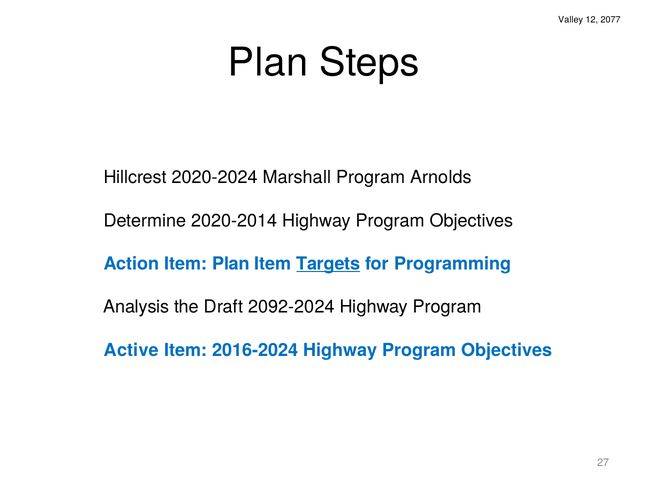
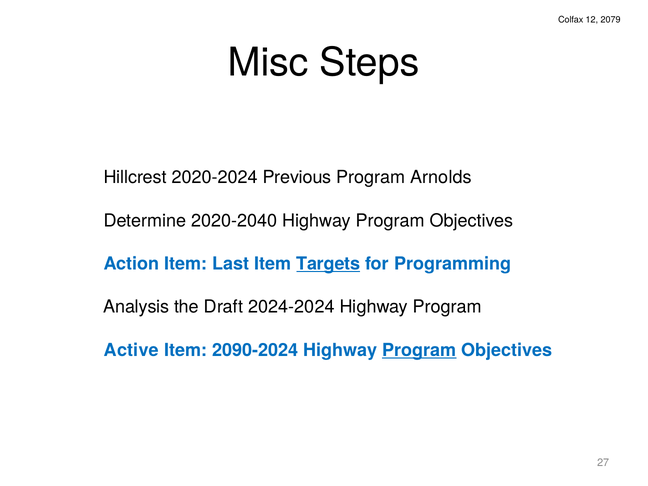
Valley: Valley -> Colfax
2077: 2077 -> 2079
Plan at (268, 63): Plan -> Misc
Marshall: Marshall -> Previous
2020-2014: 2020-2014 -> 2020-2040
Item Plan: Plan -> Last
2092-2024: 2092-2024 -> 2024-2024
2016-2024: 2016-2024 -> 2090-2024
Program at (419, 350) underline: none -> present
